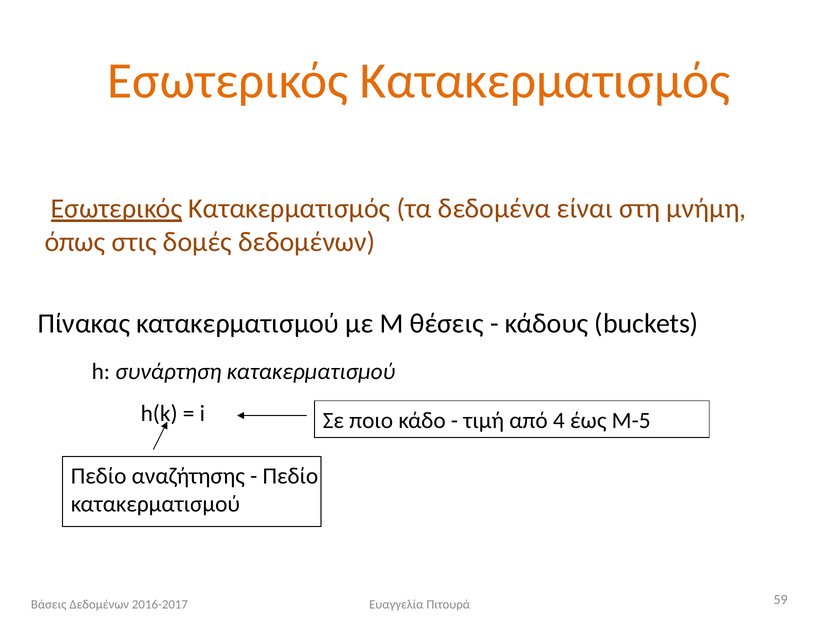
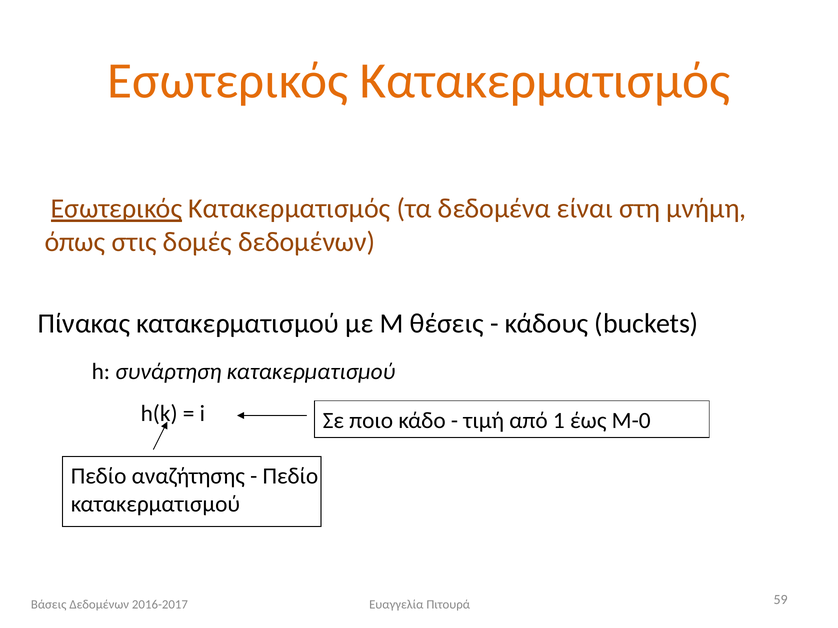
4: 4 -> 1
Μ-5: Μ-5 -> Μ-0
